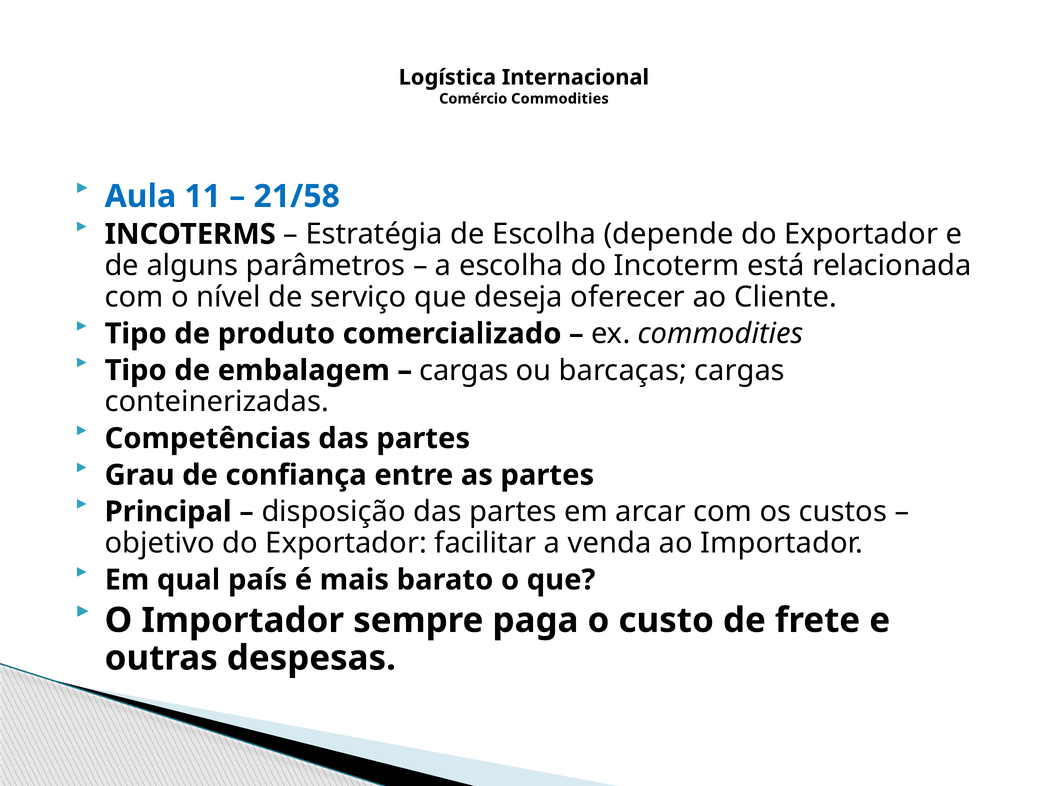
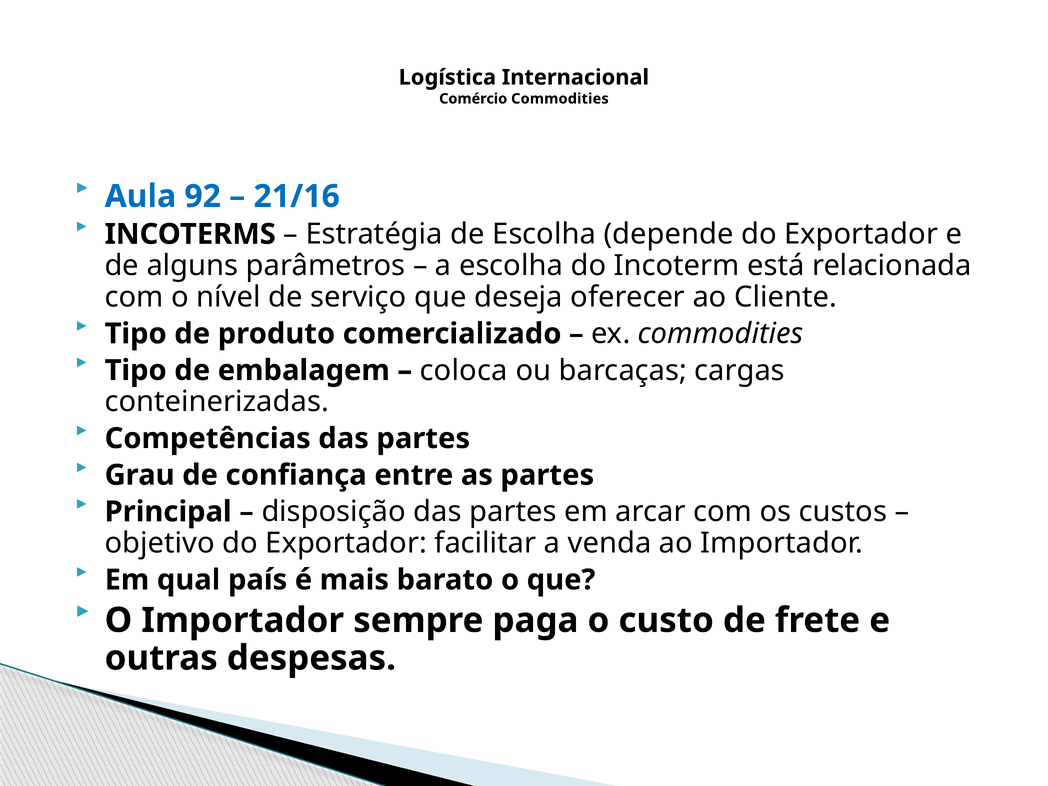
11: 11 -> 92
21/58: 21/58 -> 21/16
cargas at (464, 370): cargas -> coloca
